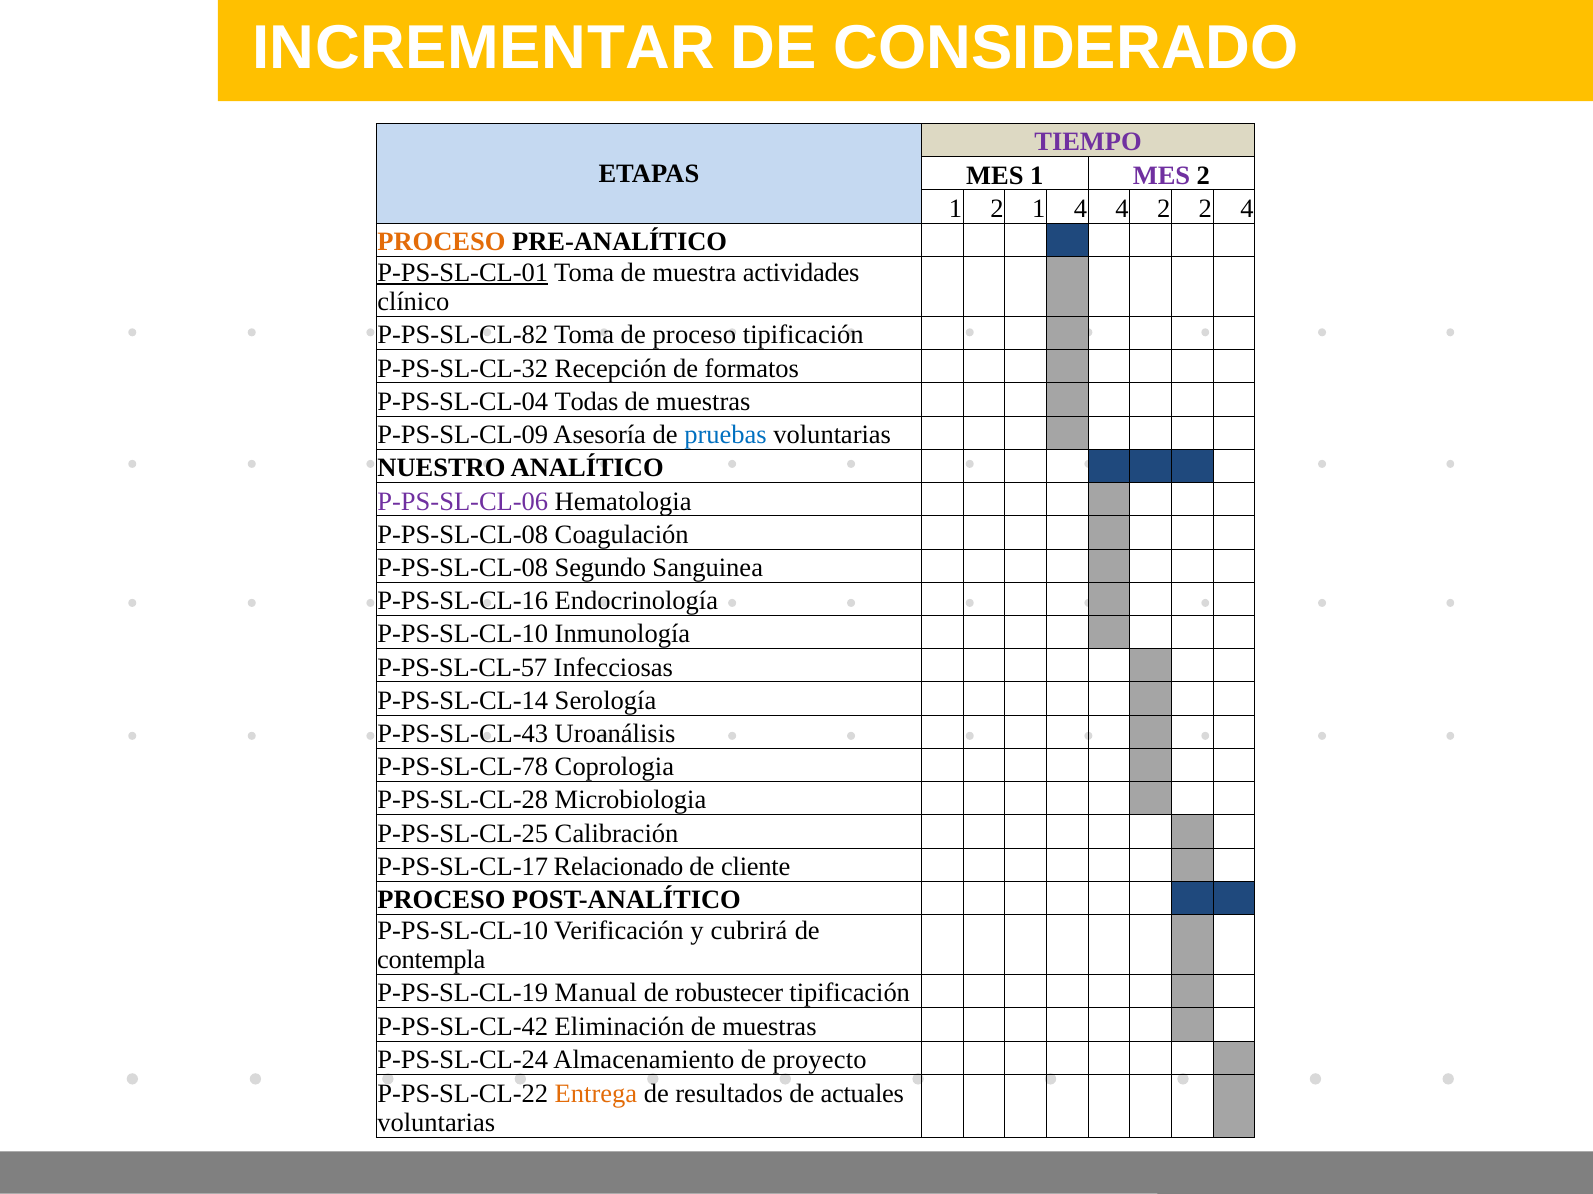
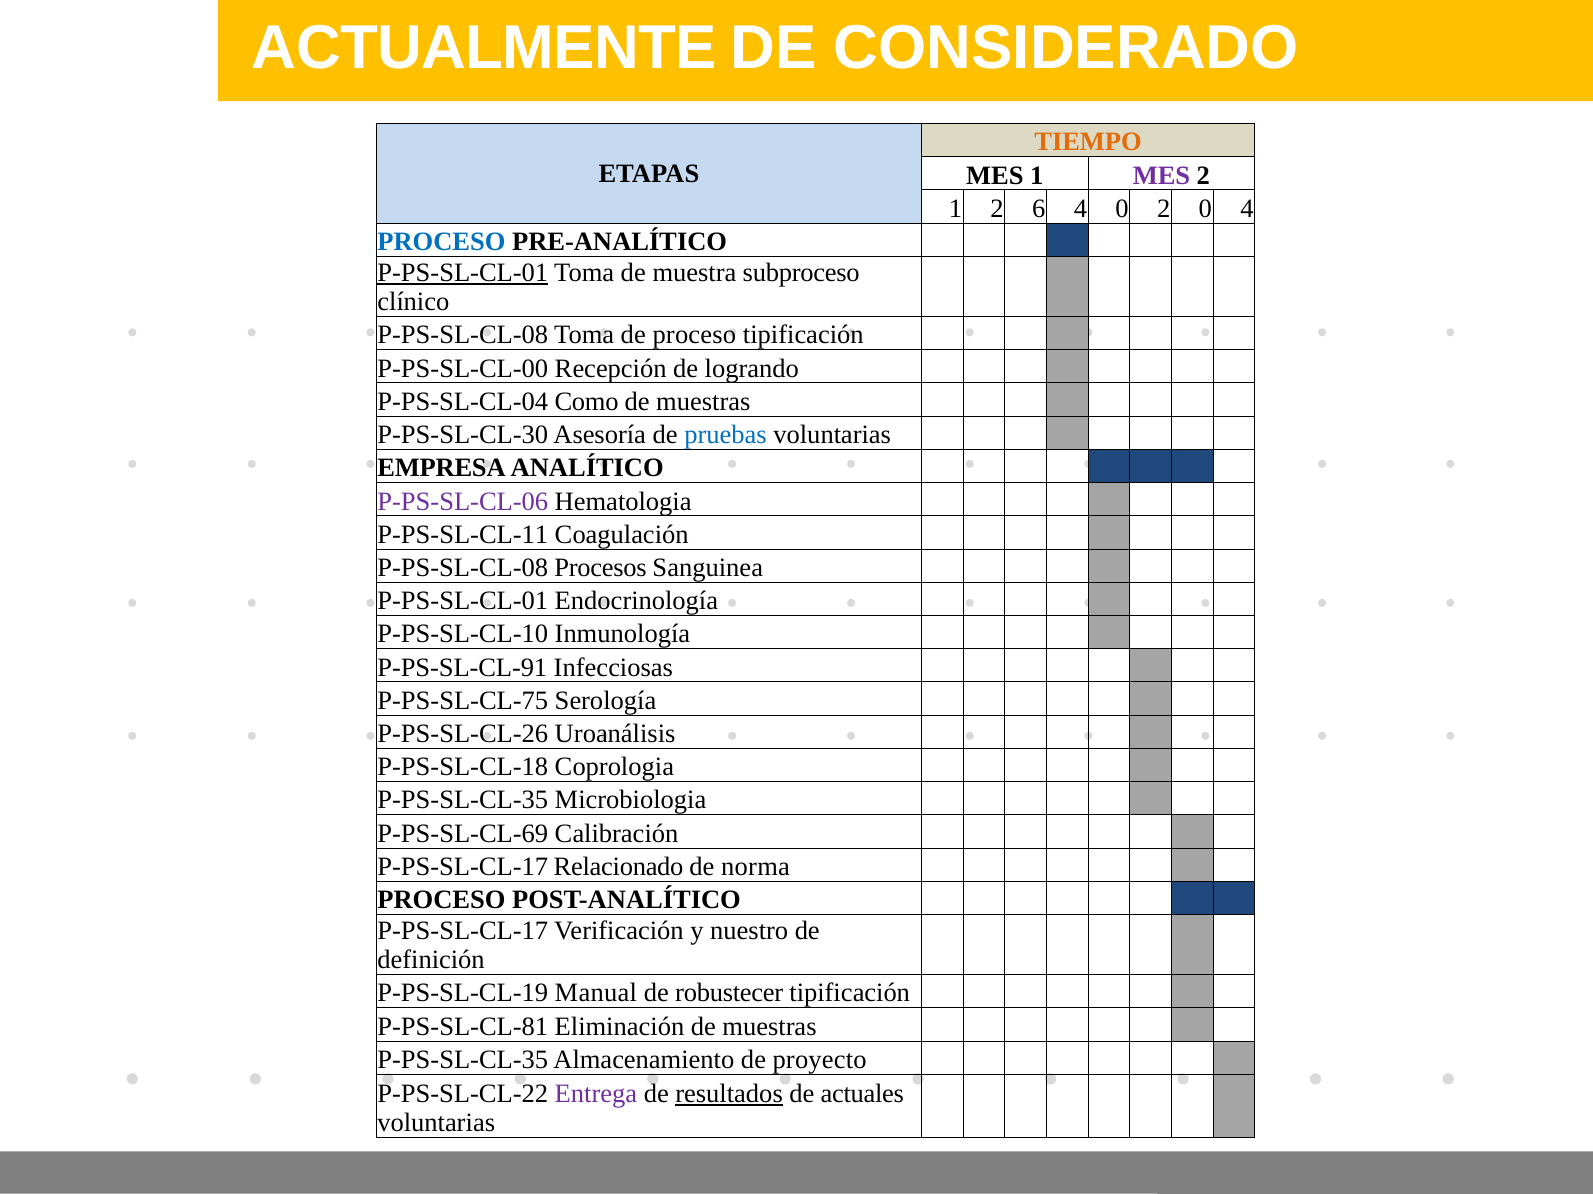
INCREMENTAR: INCREMENTAR -> ACTUALMENTE
TIEMPO colour: purple -> orange
1 2 1: 1 -> 6
4 4: 4 -> 0
2 2: 2 -> 0
PROCESO at (441, 242) colour: orange -> blue
actividades: actividades -> subproceso
P-PS-SL-CL-82 at (463, 335): P-PS-SL-CL-82 -> P-PS-SL-CL-08
P-PS-SL-CL-32: P-PS-SL-CL-32 -> P-PS-SL-CL-00
formatos: formatos -> logrando
Todas: Todas -> Como
P-PS-SL-CL-09: P-PS-SL-CL-09 -> P-PS-SL-CL-30
NUESTRO: NUESTRO -> EMPRESA
P-PS-SL-CL-08 at (463, 535): P-PS-SL-CL-08 -> P-PS-SL-CL-11
Segundo: Segundo -> Procesos
P-PS-SL-CL-16 at (463, 601): P-PS-SL-CL-16 -> P-PS-SL-CL-01
P-PS-SL-CL-57: P-PS-SL-CL-57 -> P-PS-SL-CL-91
P-PS-SL-CL-14: P-PS-SL-CL-14 -> P-PS-SL-CL-75
P-PS-SL-CL-43: P-PS-SL-CL-43 -> P-PS-SL-CL-26
P-PS-SL-CL-78: P-PS-SL-CL-78 -> P-PS-SL-CL-18
P-PS-SL-CL-28 at (463, 801): P-PS-SL-CL-28 -> P-PS-SL-CL-35
P-PS-SL-CL-25: P-PS-SL-CL-25 -> P-PS-SL-CL-69
cliente: cliente -> norma
P-PS-SL-CL-10 at (463, 931): P-PS-SL-CL-10 -> P-PS-SL-CL-17
cubrirá: cubrirá -> nuestro
contempla: contempla -> definición
P-PS-SL-CL-42: P-PS-SL-CL-42 -> P-PS-SL-CL-81
P-PS-SL-CL-24 at (463, 1060): P-PS-SL-CL-24 -> P-PS-SL-CL-35
Entrega colour: orange -> purple
resultados underline: none -> present
